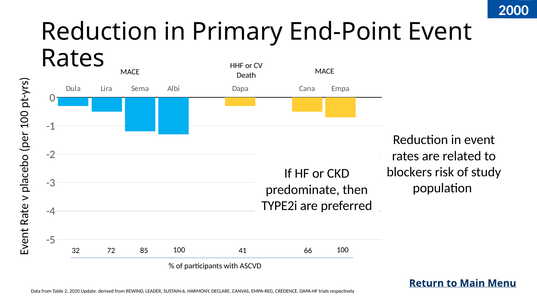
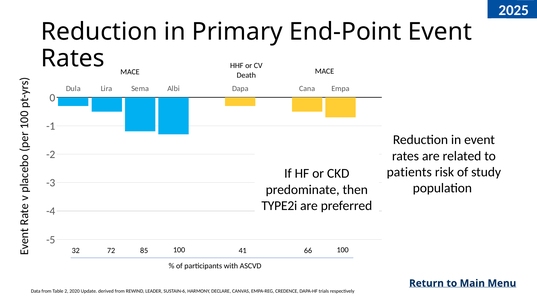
2000: 2000 -> 2025
blockers: blockers -> patients
